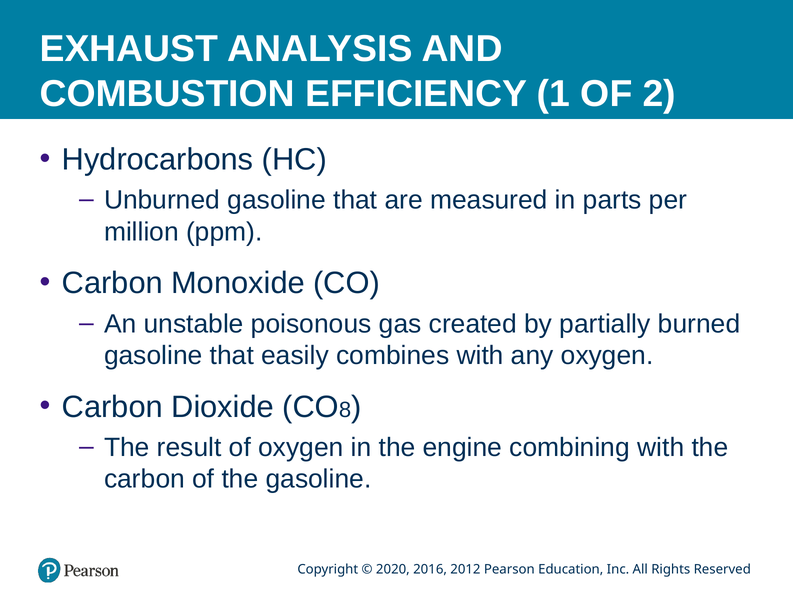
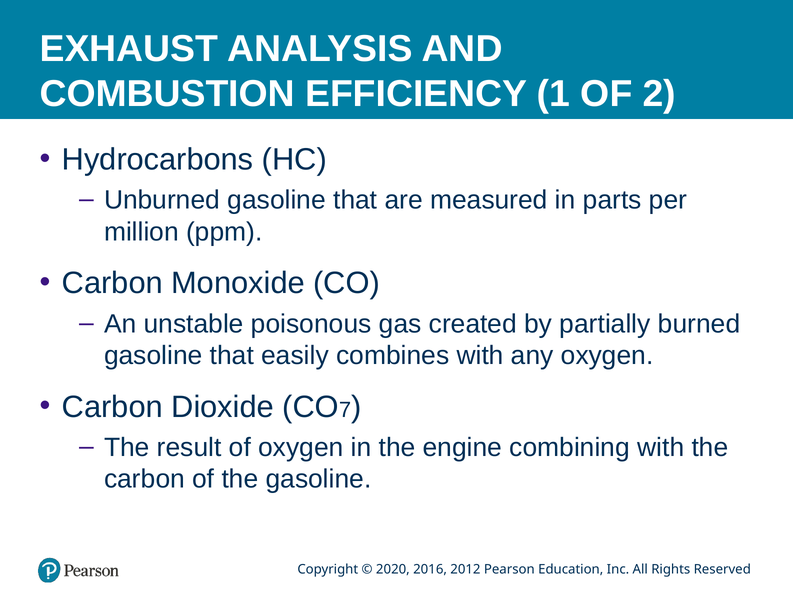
8: 8 -> 7
